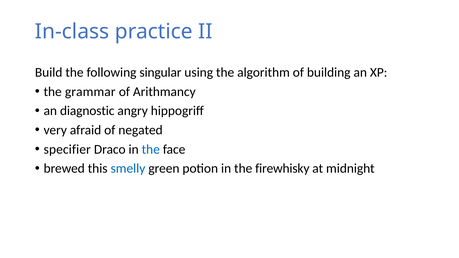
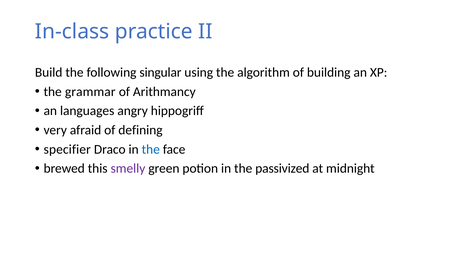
diagnostic: diagnostic -> languages
negated: negated -> defining
smelly colour: blue -> purple
firewhisky: firewhisky -> passivized
